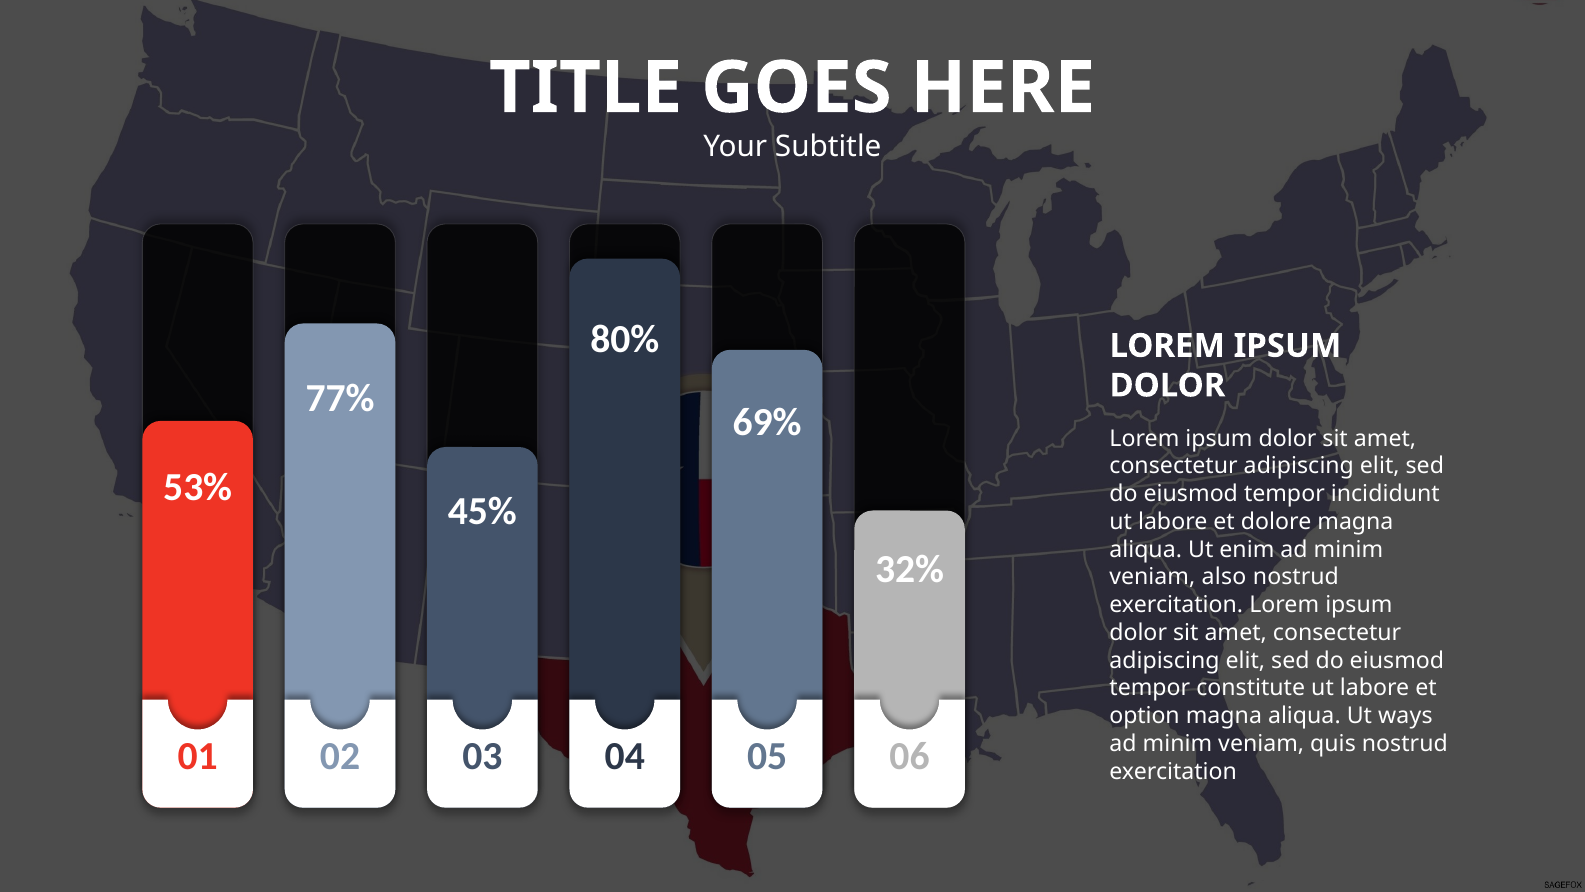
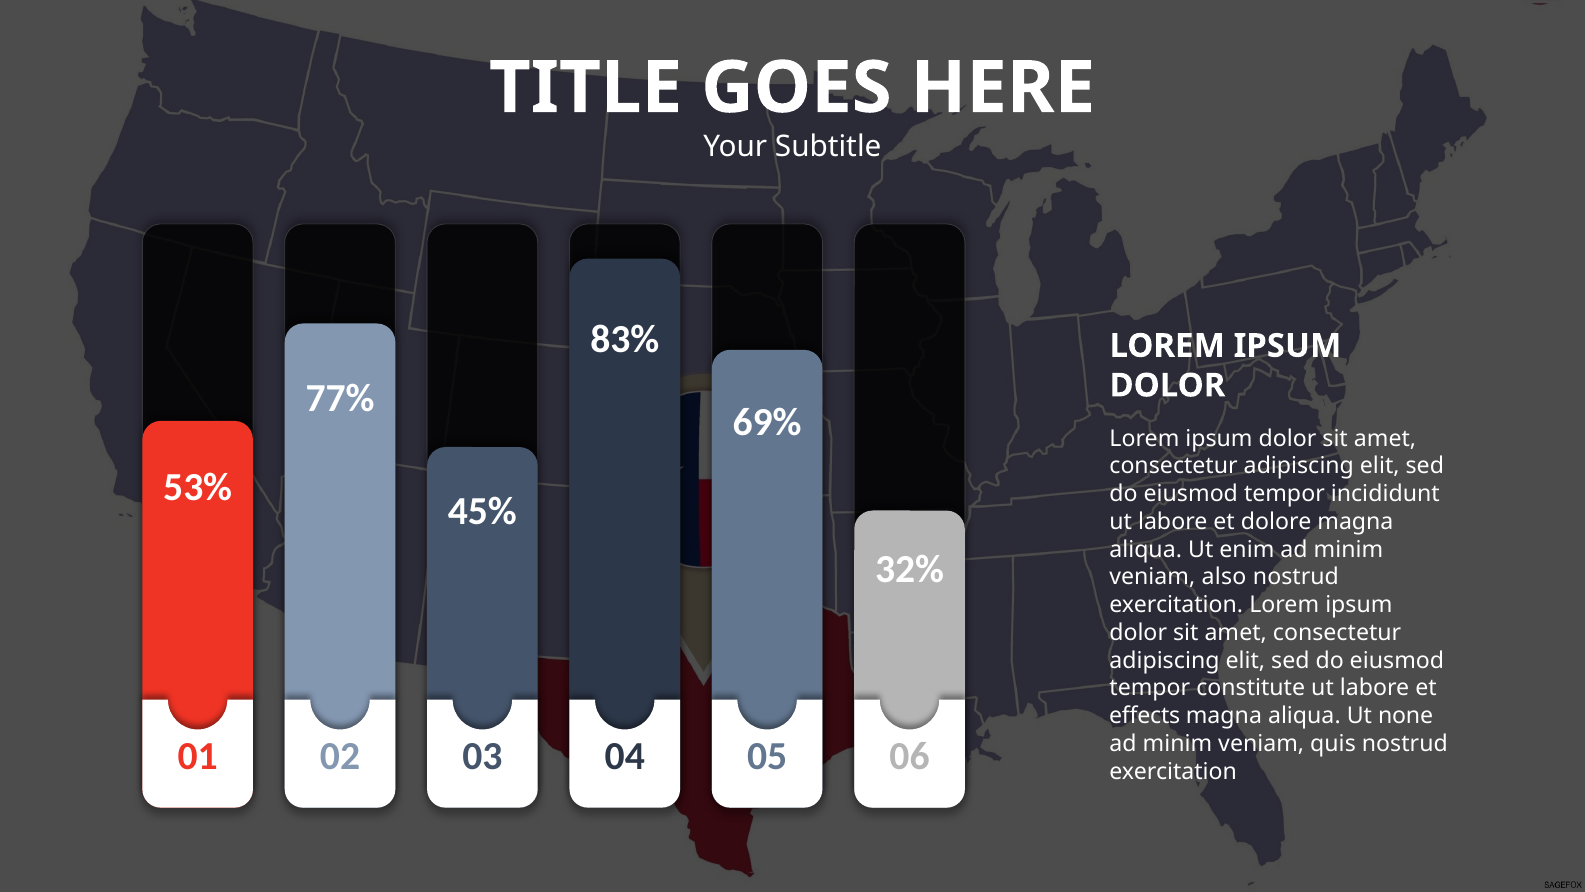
80%: 80% -> 83%
option: option -> effects
ways: ways -> none
